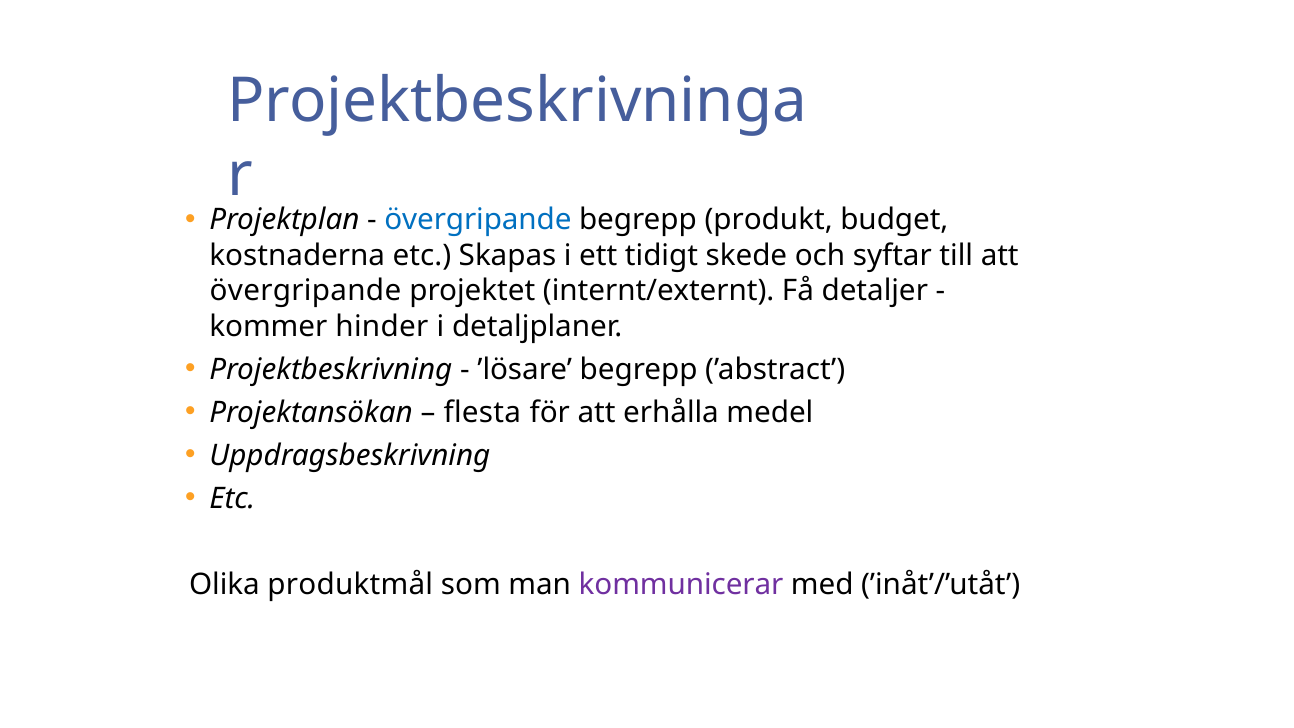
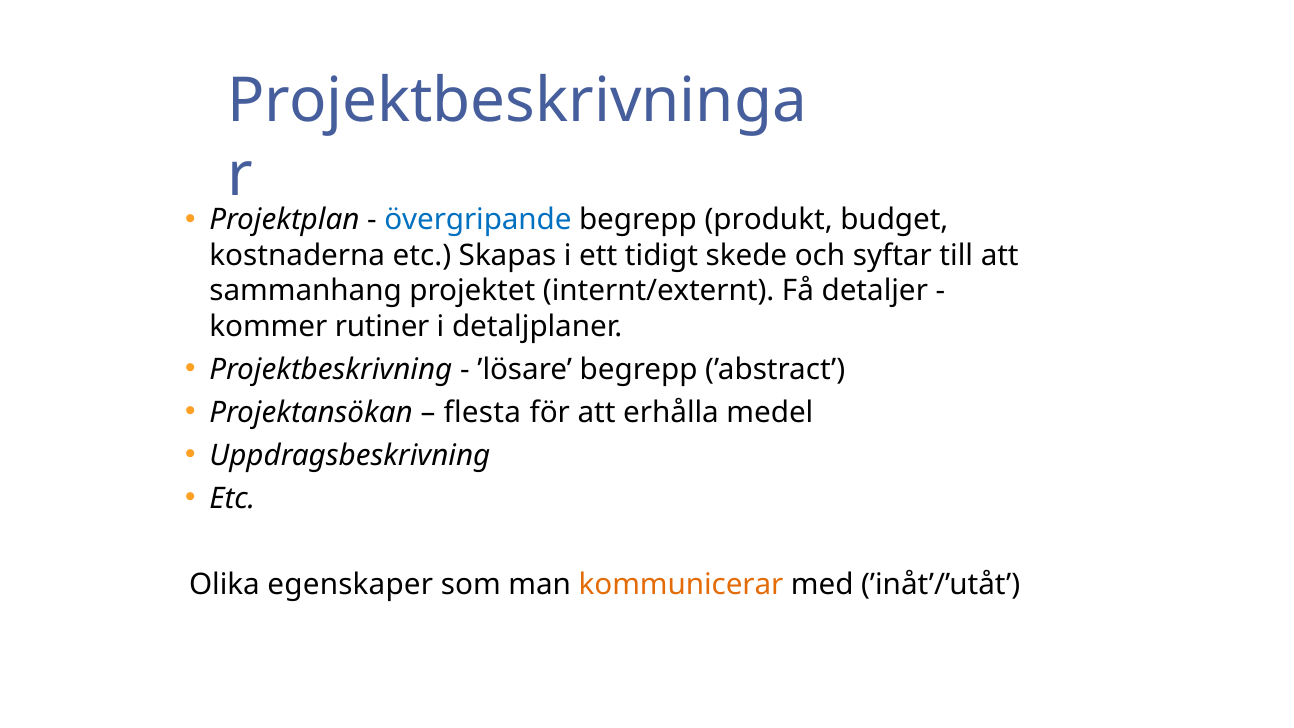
övergripande at (305, 291): övergripande -> sammanhang
hinder: hinder -> rutiner
produktmål: produktmål -> egenskaper
kommunicerar colour: purple -> orange
